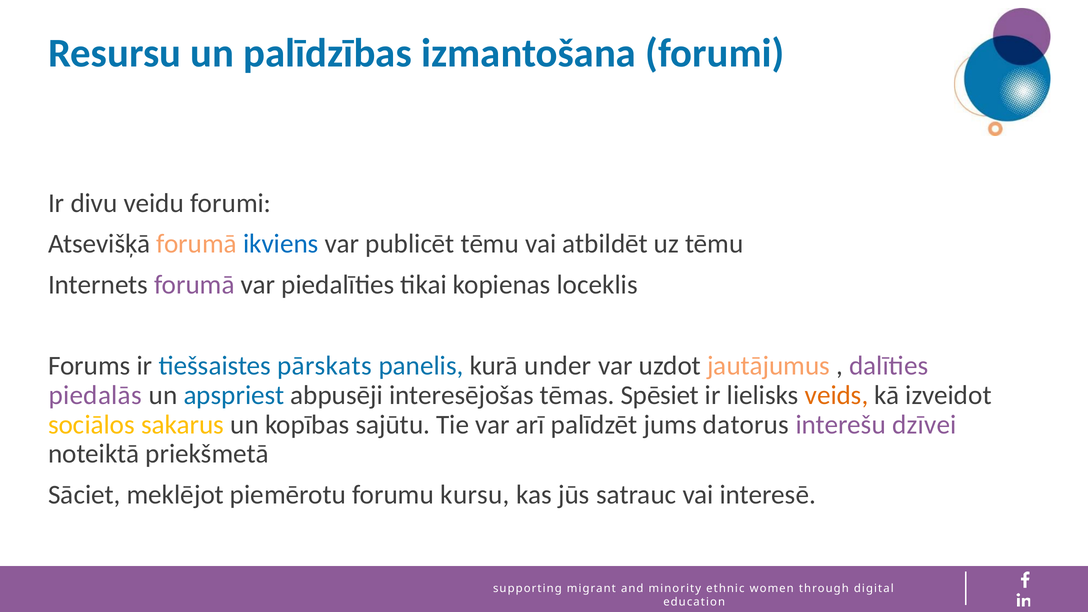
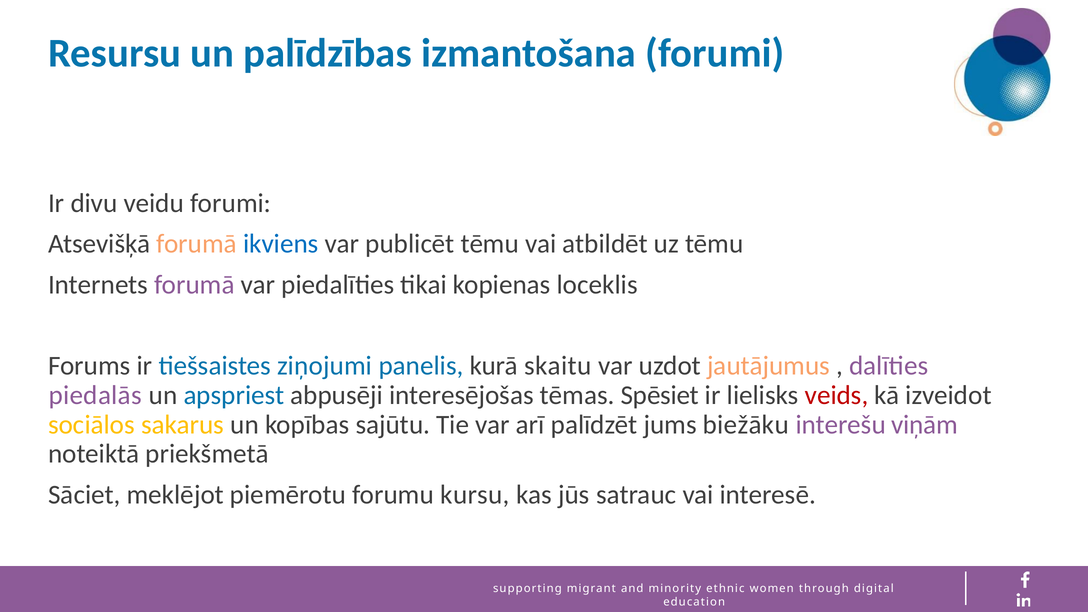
pārskats: pārskats -> ziņojumi
under: under -> skaitu
veids colour: orange -> red
datorus: datorus -> biežāku
dzīvei: dzīvei -> viņām
